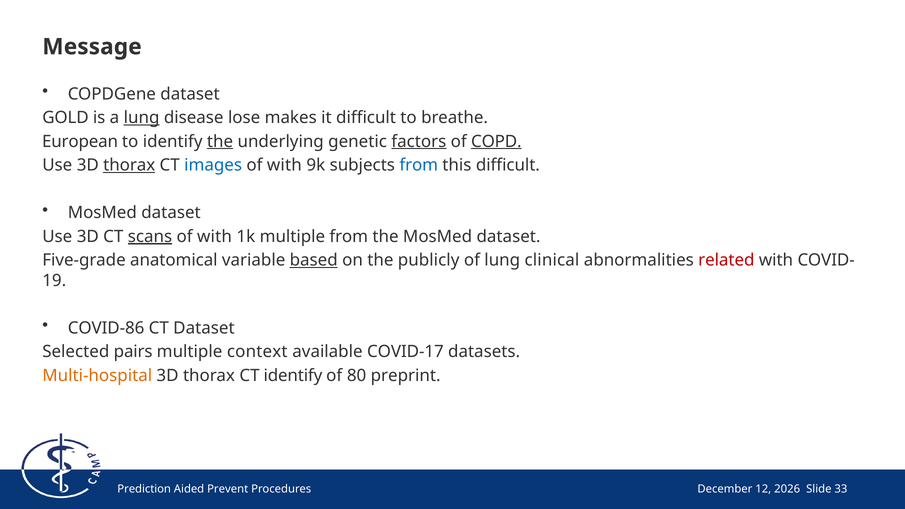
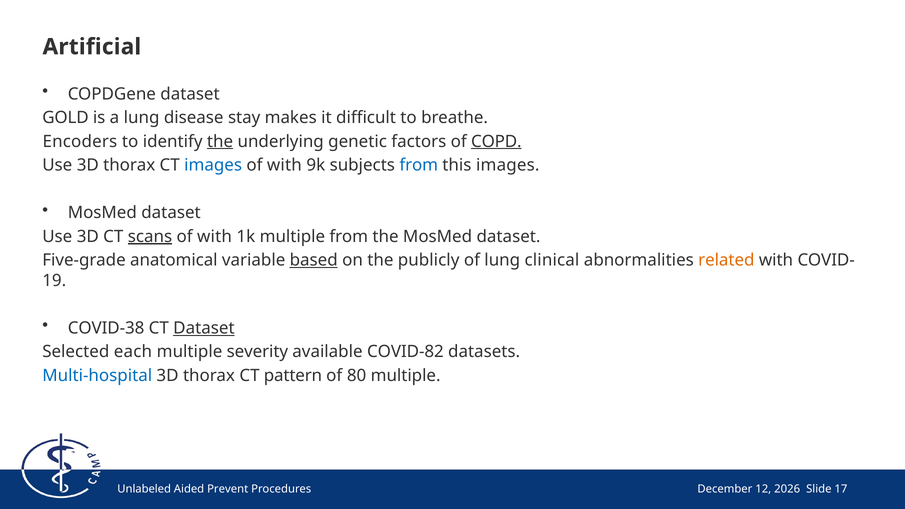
Message: Message -> Artificial
lung at (142, 118) underline: present -> none
lose: lose -> stay
European: European -> Encoders
factors underline: present -> none
thorax at (129, 165) underline: present -> none
this difficult: difficult -> images
related colour: red -> orange
COVID-86: COVID-86 -> COVID-38
Dataset at (204, 328) underline: none -> present
pairs: pairs -> each
context: context -> severity
COVID-17: COVID-17 -> COVID-82
Multi-hospital colour: orange -> blue
CT identify: identify -> pattern
80 preprint: preprint -> multiple
Prediction: Prediction -> Unlabeled
33: 33 -> 17
